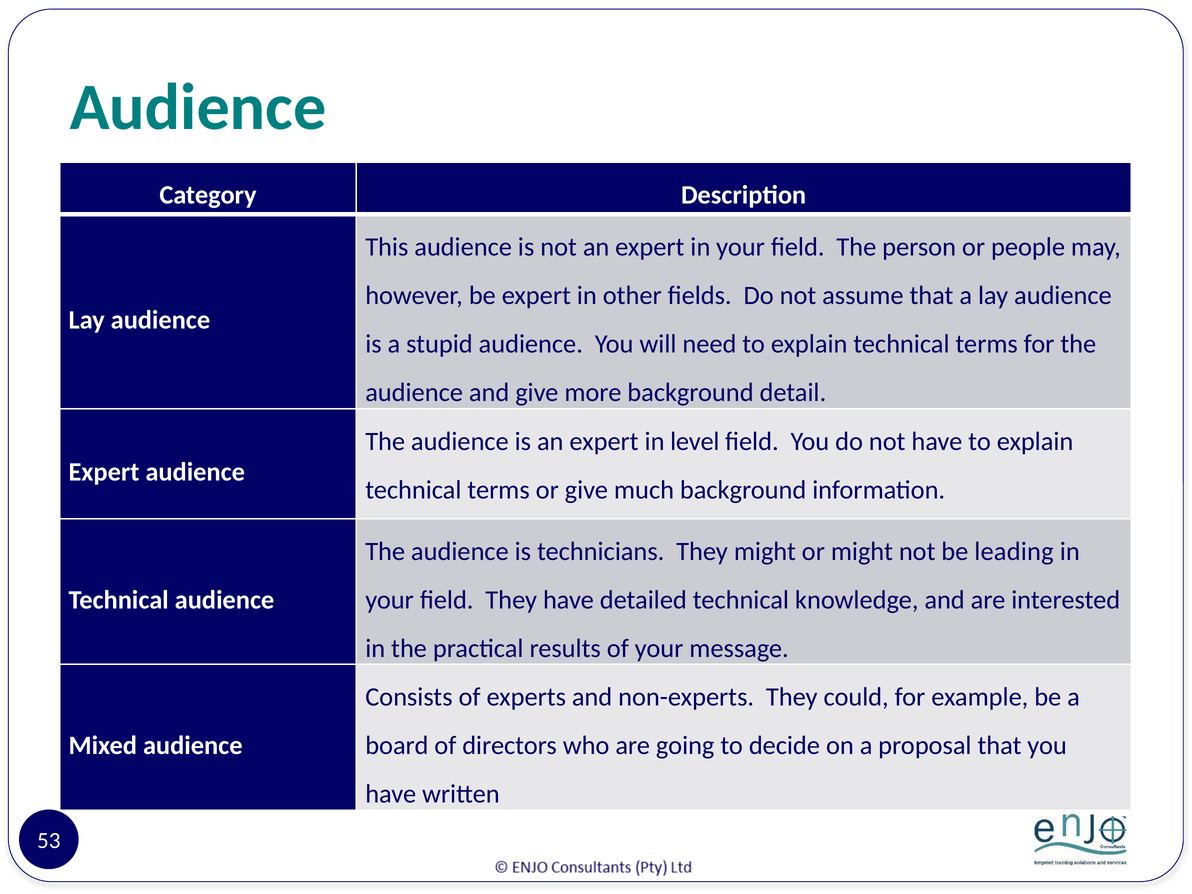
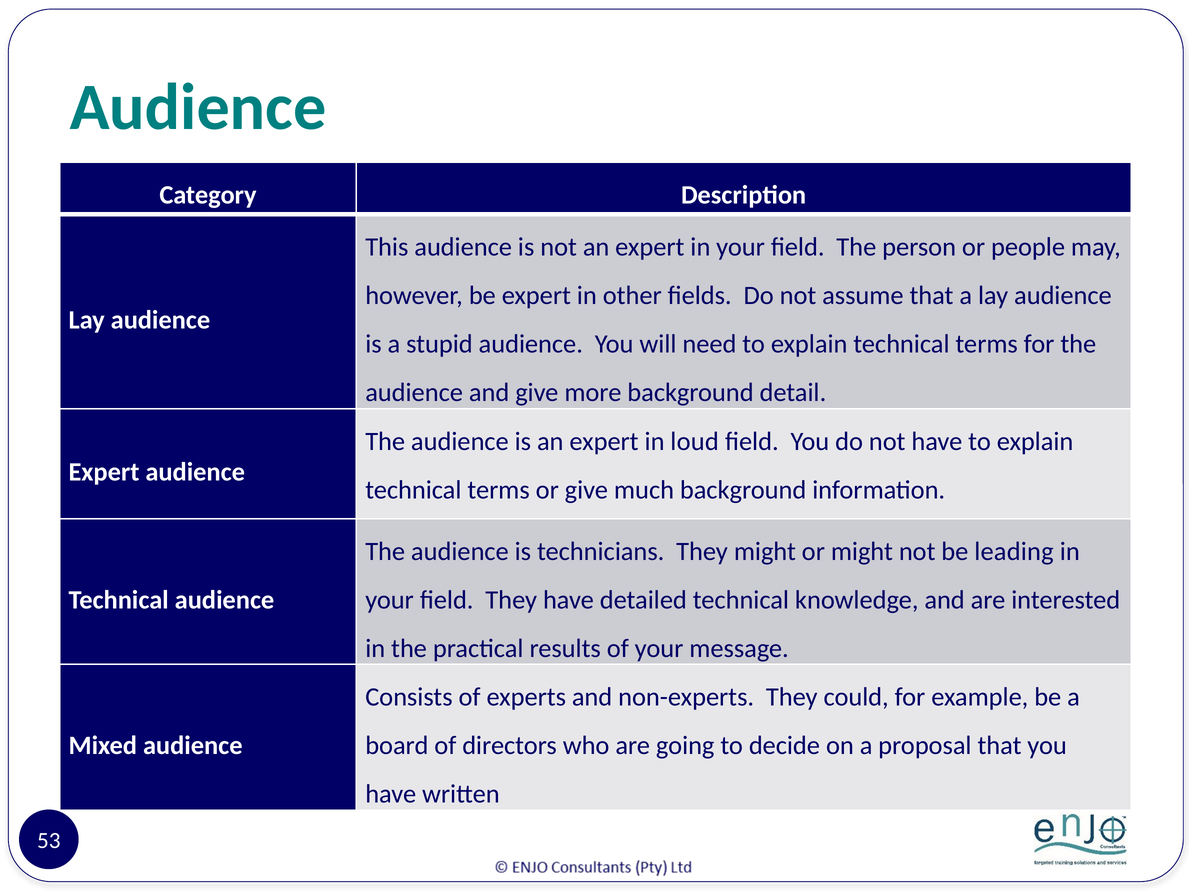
level: level -> loud
